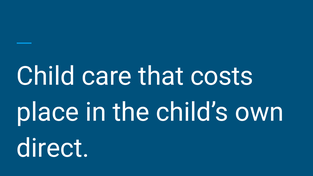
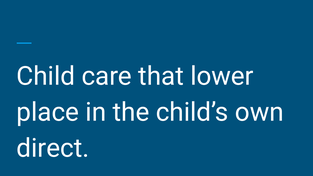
costs: costs -> lower
